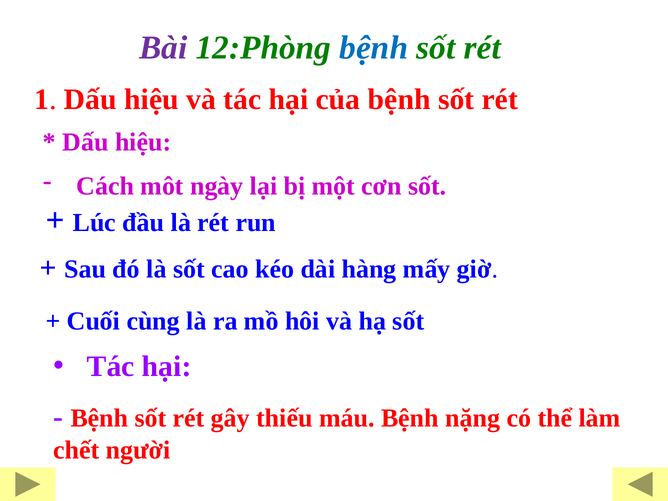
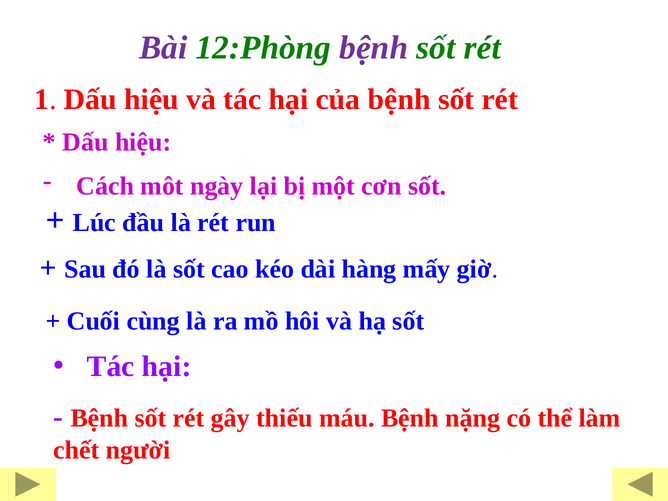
bệnh at (374, 48) colour: blue -> purple
